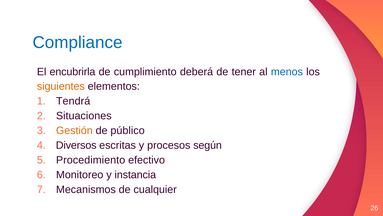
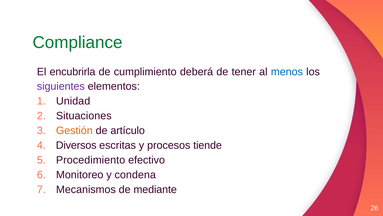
Compliance colour: blue -> green
siguientes colour: orange -> purple
Tendrá: Tendrá -> Unidad
público: público -> artículo
según: según -> tiende
instancia: instancia -> condena
cualquier: cualquier -> mediante
